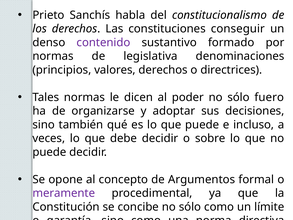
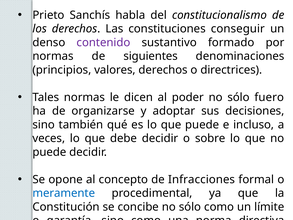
legislativa: legislativa -> siguientes
Argumentos: Argumentos -> Infracciones
meramente colour: purple -> blue
